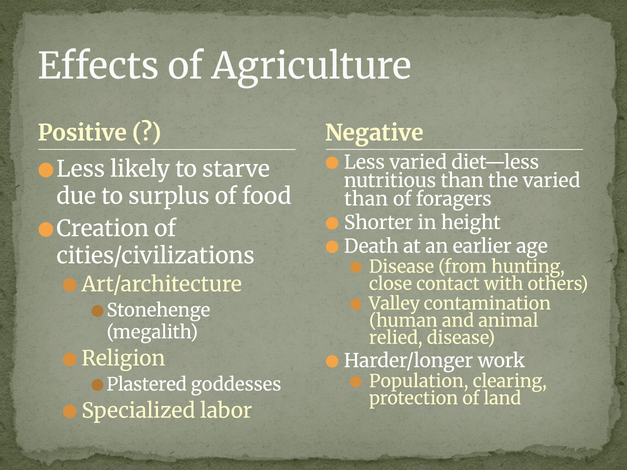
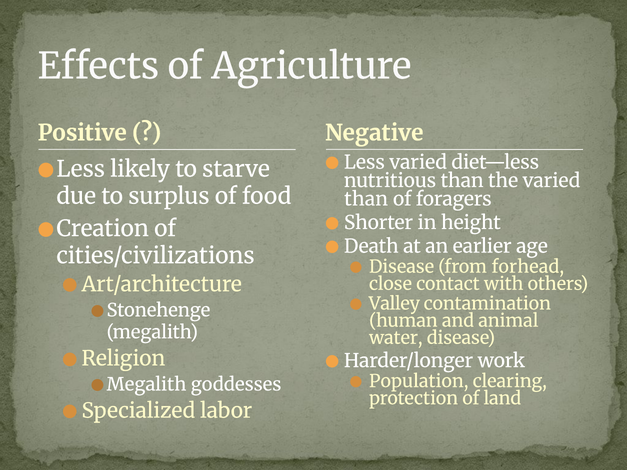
hunting: hunting -> forhead
relied: relied -> water
Plastered at (147, 385): Plastered -> Megalith
